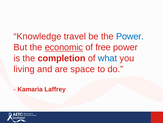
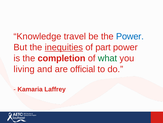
economic: economic -> inequities
free: free -> part
what colour: blue -> green
space: space -> official
